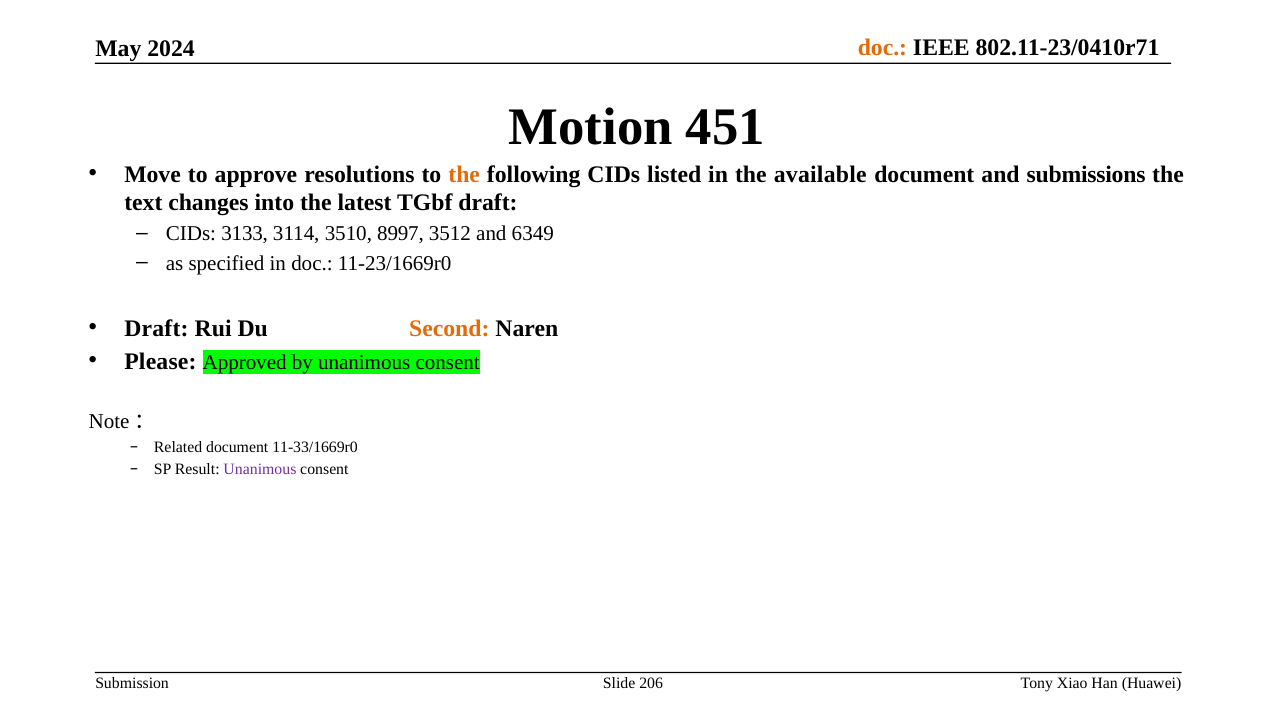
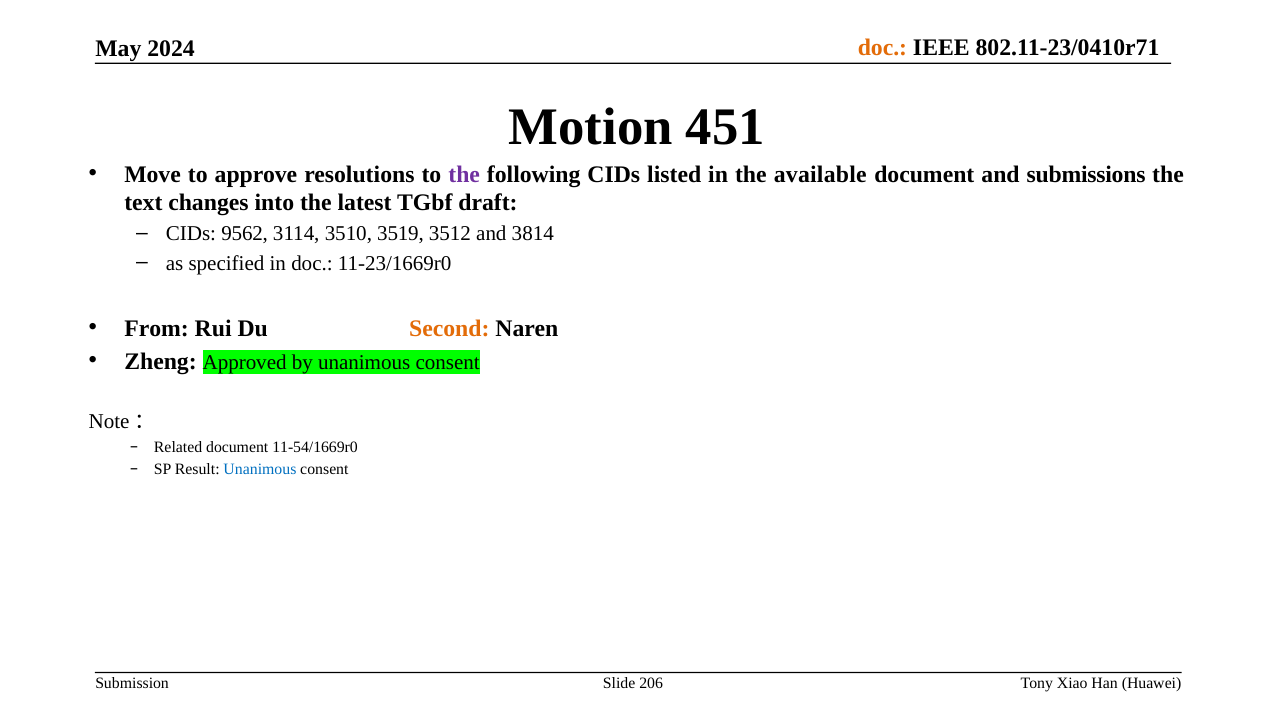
the at (464, 174) colour: orange -> purple
3133: 3133 -> 9562
8997: 8997 -> 3519
6349: 6349 -> 3814
Draft at (156, 328): Draft -> From
Please: Please -> Zheng
11-33/1669r0: 11-33/1669r0 -> 11-54/1669r0
Unanimous at (260, 469) colour: purple -> blue
